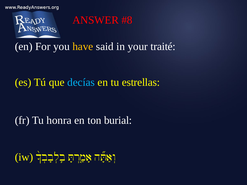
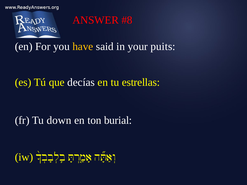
traité: traité -> puits
decías colour: light blue -> white
honra: honra -> down
